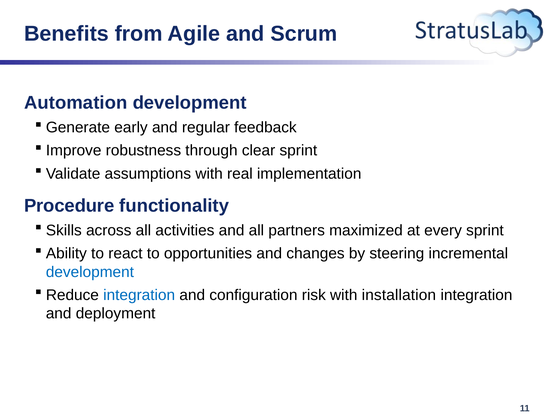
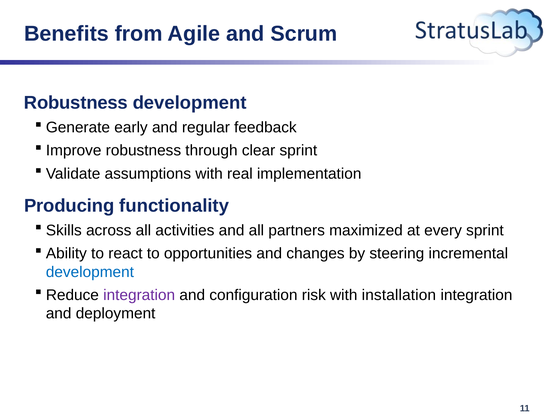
Automation at (76, 103): Automation -> Robustness
Procedure: Procedure -> Producing
integration at (139, 295) colour: blue -> purple
